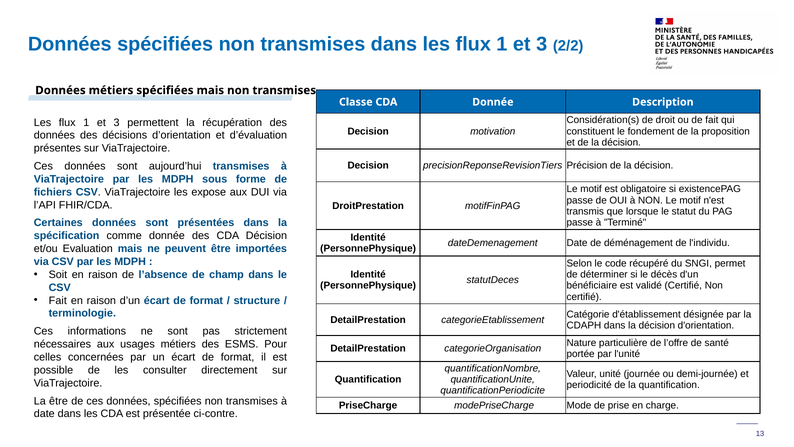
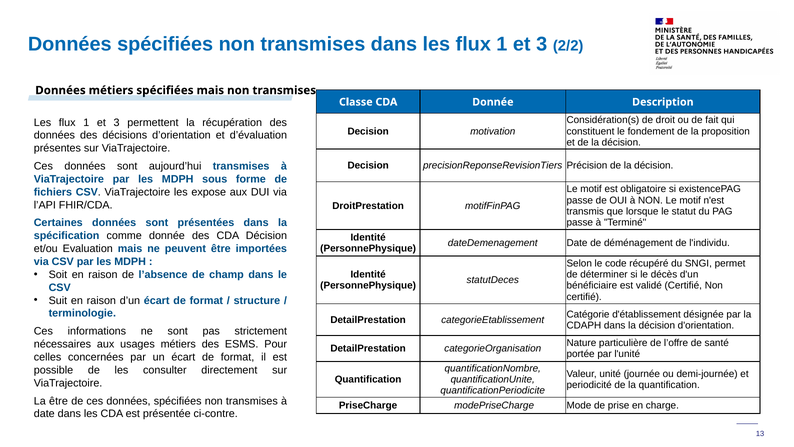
Fait at (58, 300): Fait -> Suit
